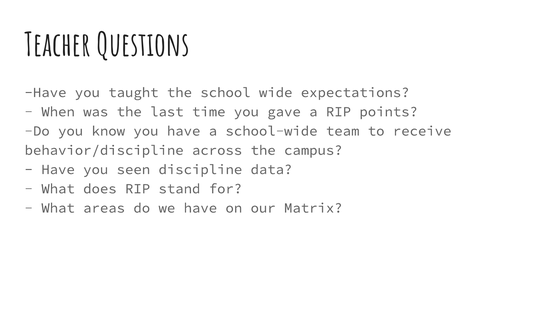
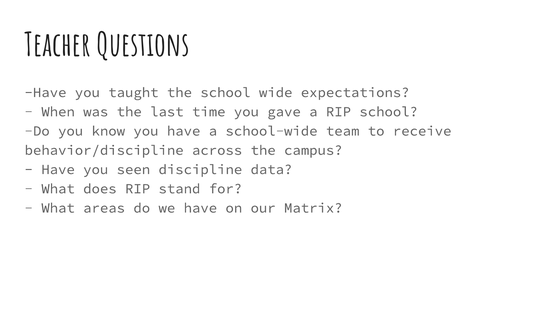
RIP points: points -> school
